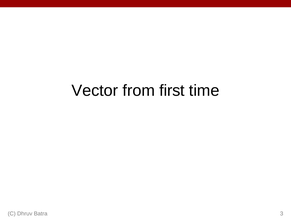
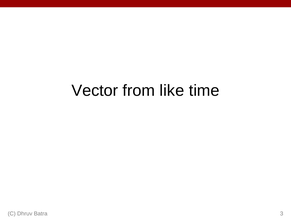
first: first -> like
